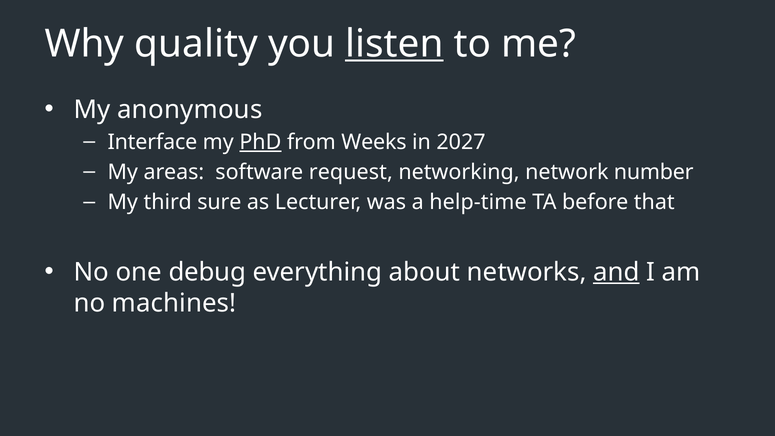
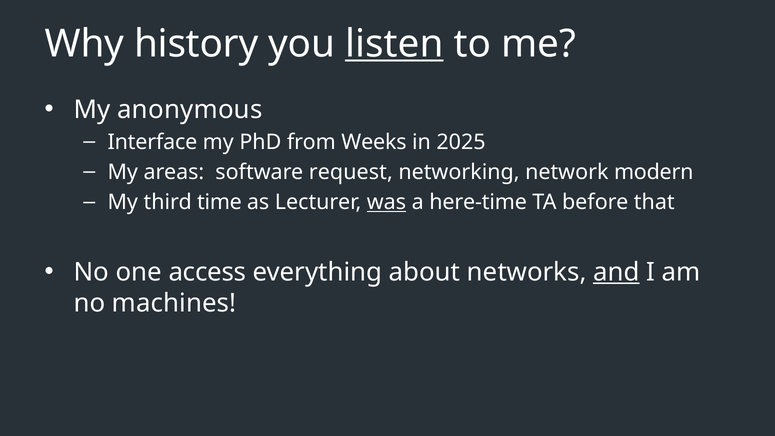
quality: quality -> history
PhD underline: present -> none
2027: 2027 -> 2025
number: number -> modern
sure: sure -> time
was underline: none -> present
help-time: help-time -> here-time
debug: debug -> access
